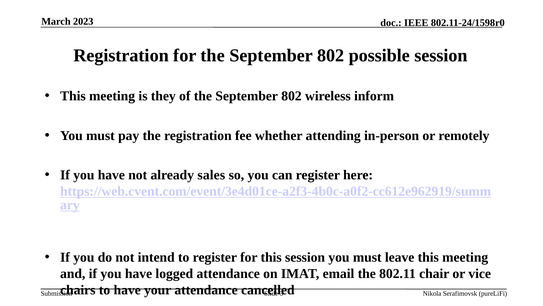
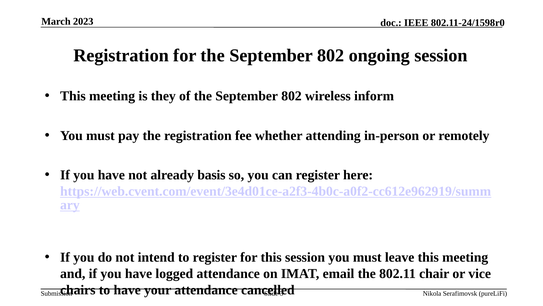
possible: possible -> ongoing
sales: sales -> basis
